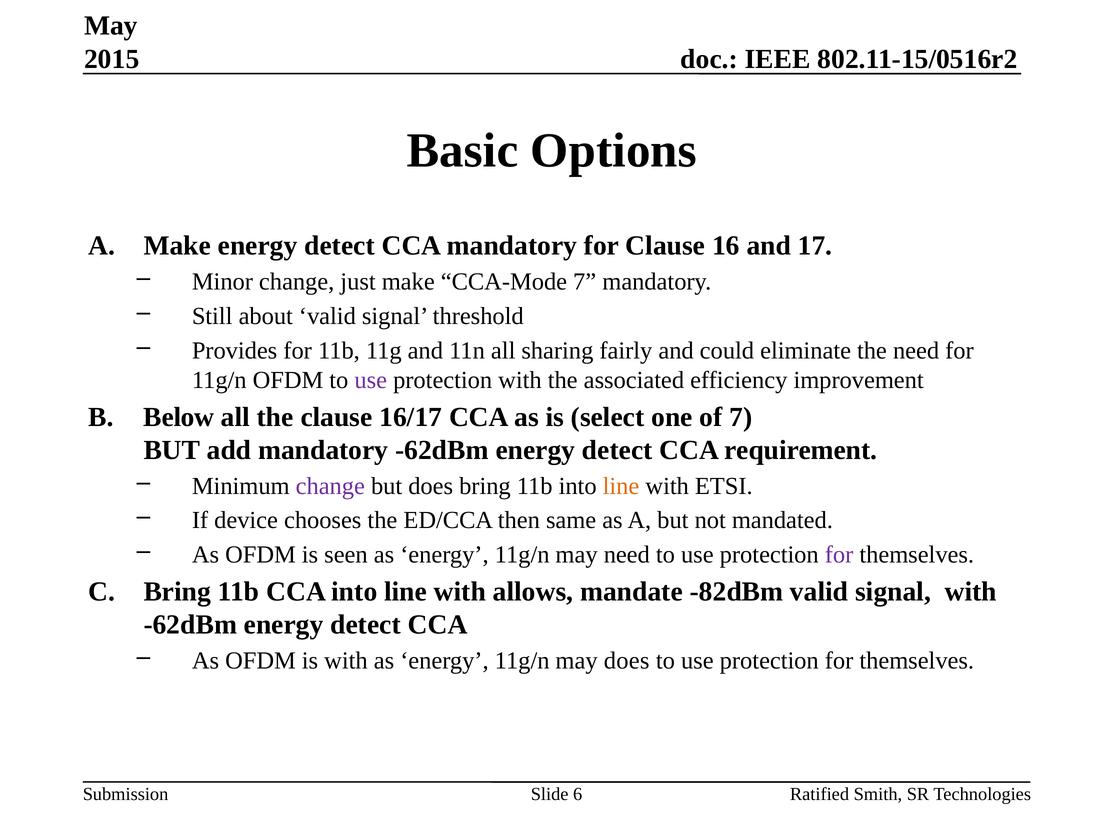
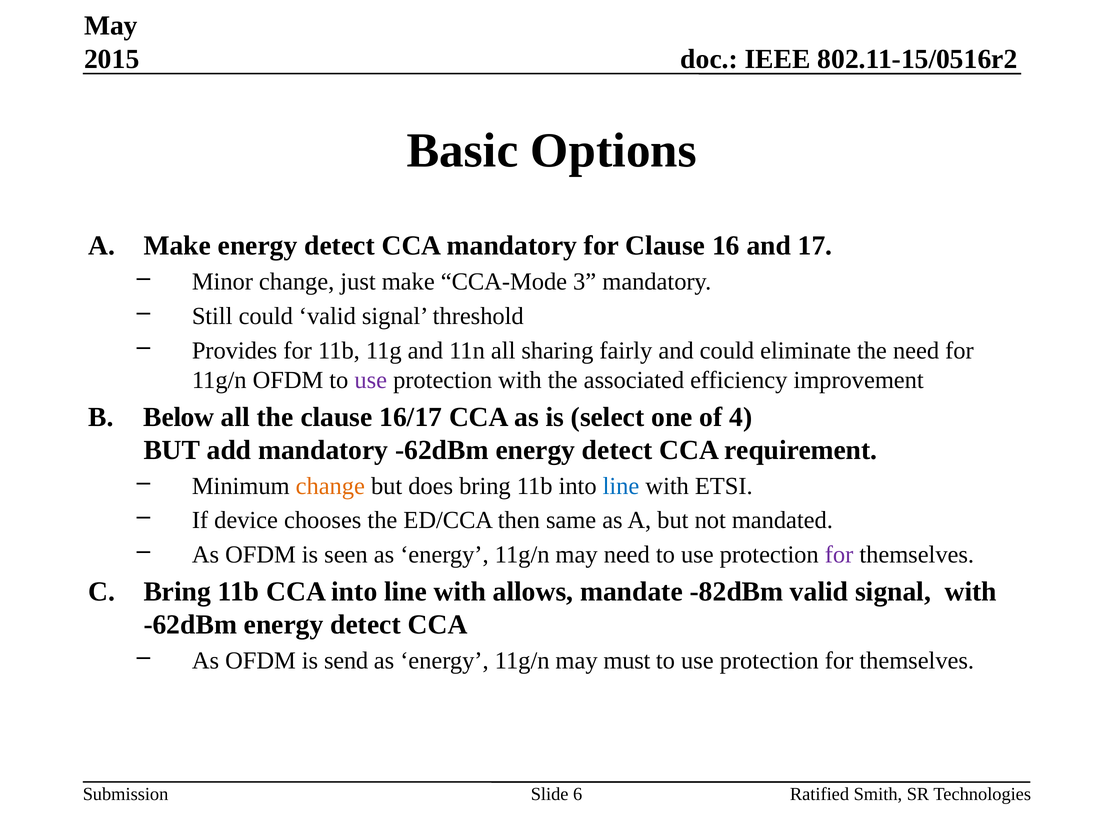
CCA-Mode 7: 7 -> 3
Still about: about -> could
of 7: 7 -> 4
change at (330, 486) colour: purple -> orange
line at (621, 486) colour: orange -> blue
is with: with -> send
may does: does -> must
